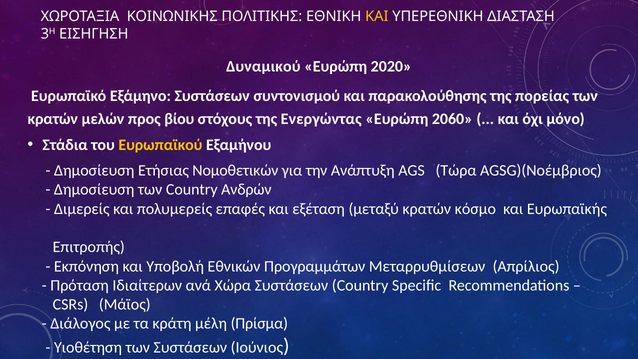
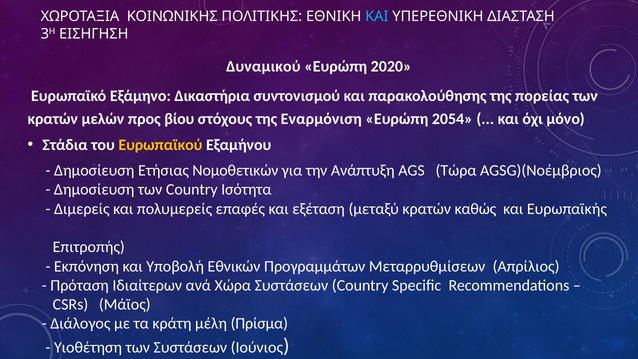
ΚΑΙ at (377, 16) colour: yellow -> light blue
Εξάμηνο Συστάσεων: Συστάσεων -> Δικαστήρια
Ενεργώντας: Ενεργώντας -> Εναρμόνιση
2060: 2060 -> 2054
Ανδρών: Ανδρών -> Ισότητα
κόσμο: κόσμο -> καθώς
